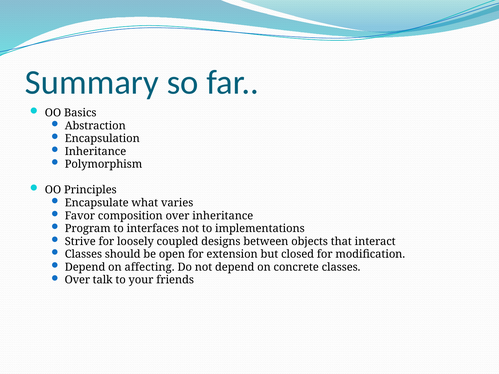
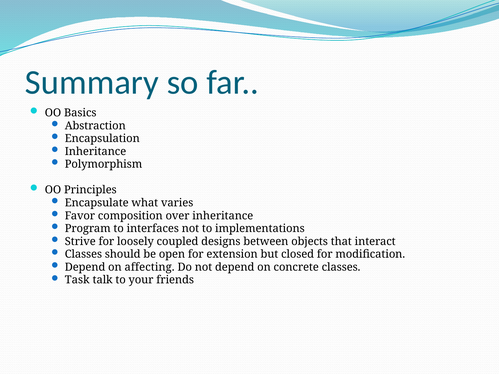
Over at (77, 280): Over -> Task
